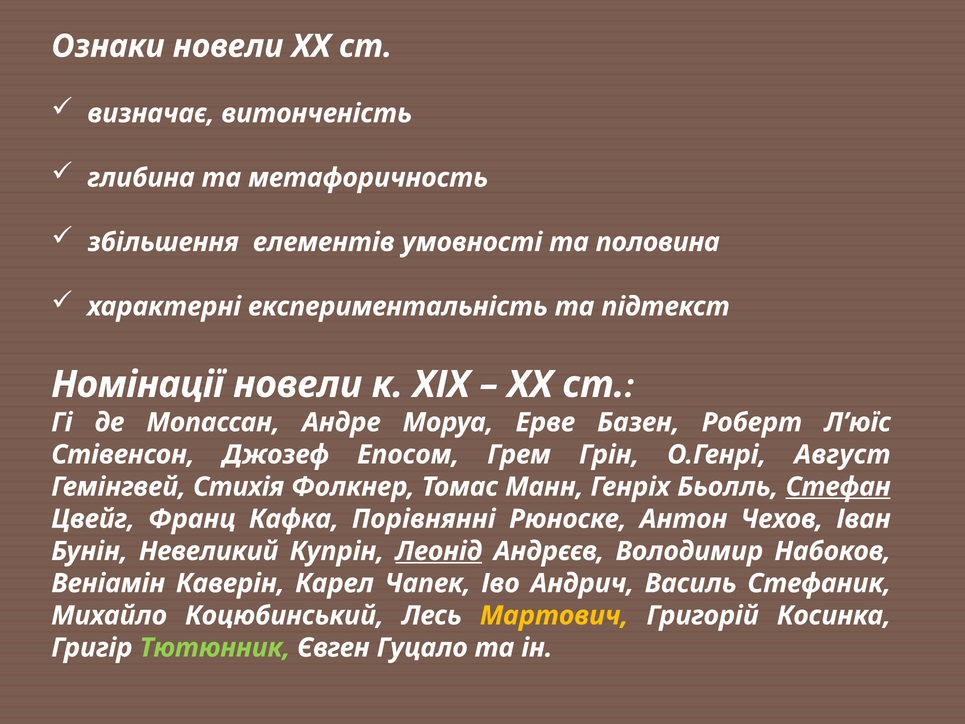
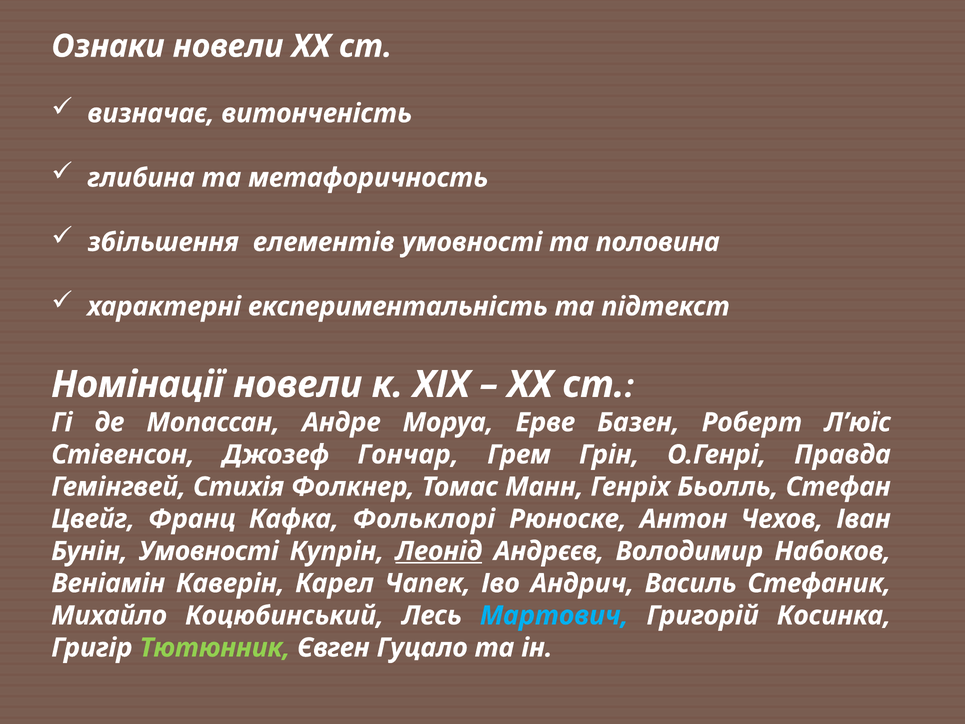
Епосом: Епосом -> Гончар
Август: Август -> Правда
Стефан underline: present -> none
Порівнянні: Порівнянні -> Фольклорі
Бунін Невеликий: Невеликий -> Умовності
Мартович colour: yellow -> light blue
